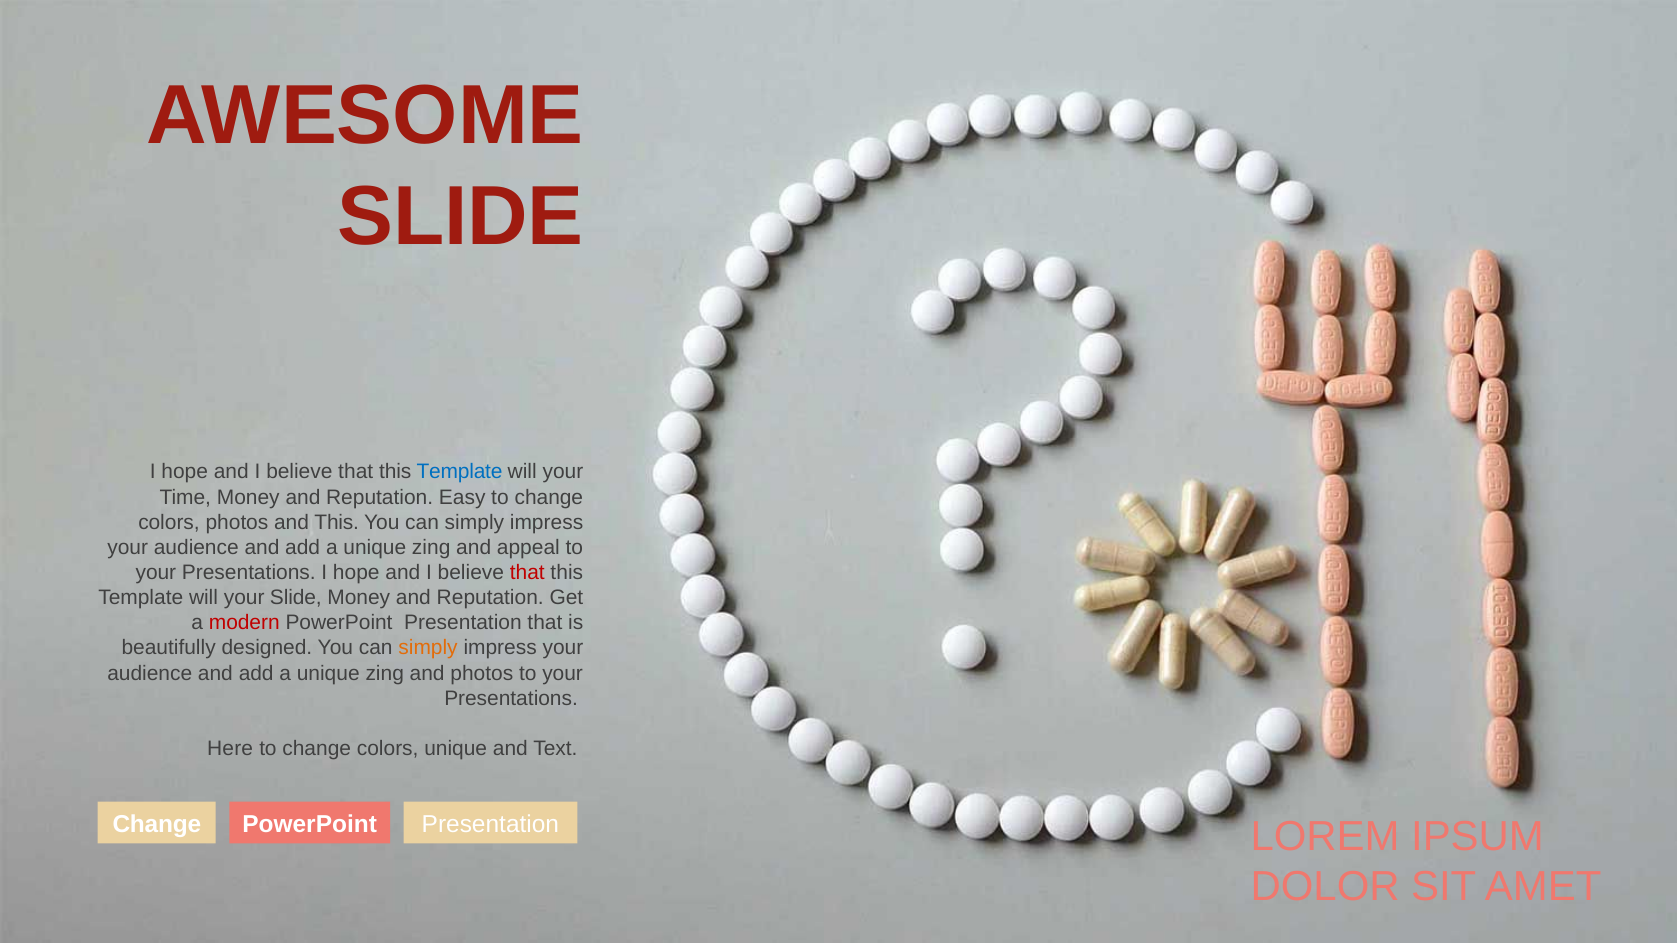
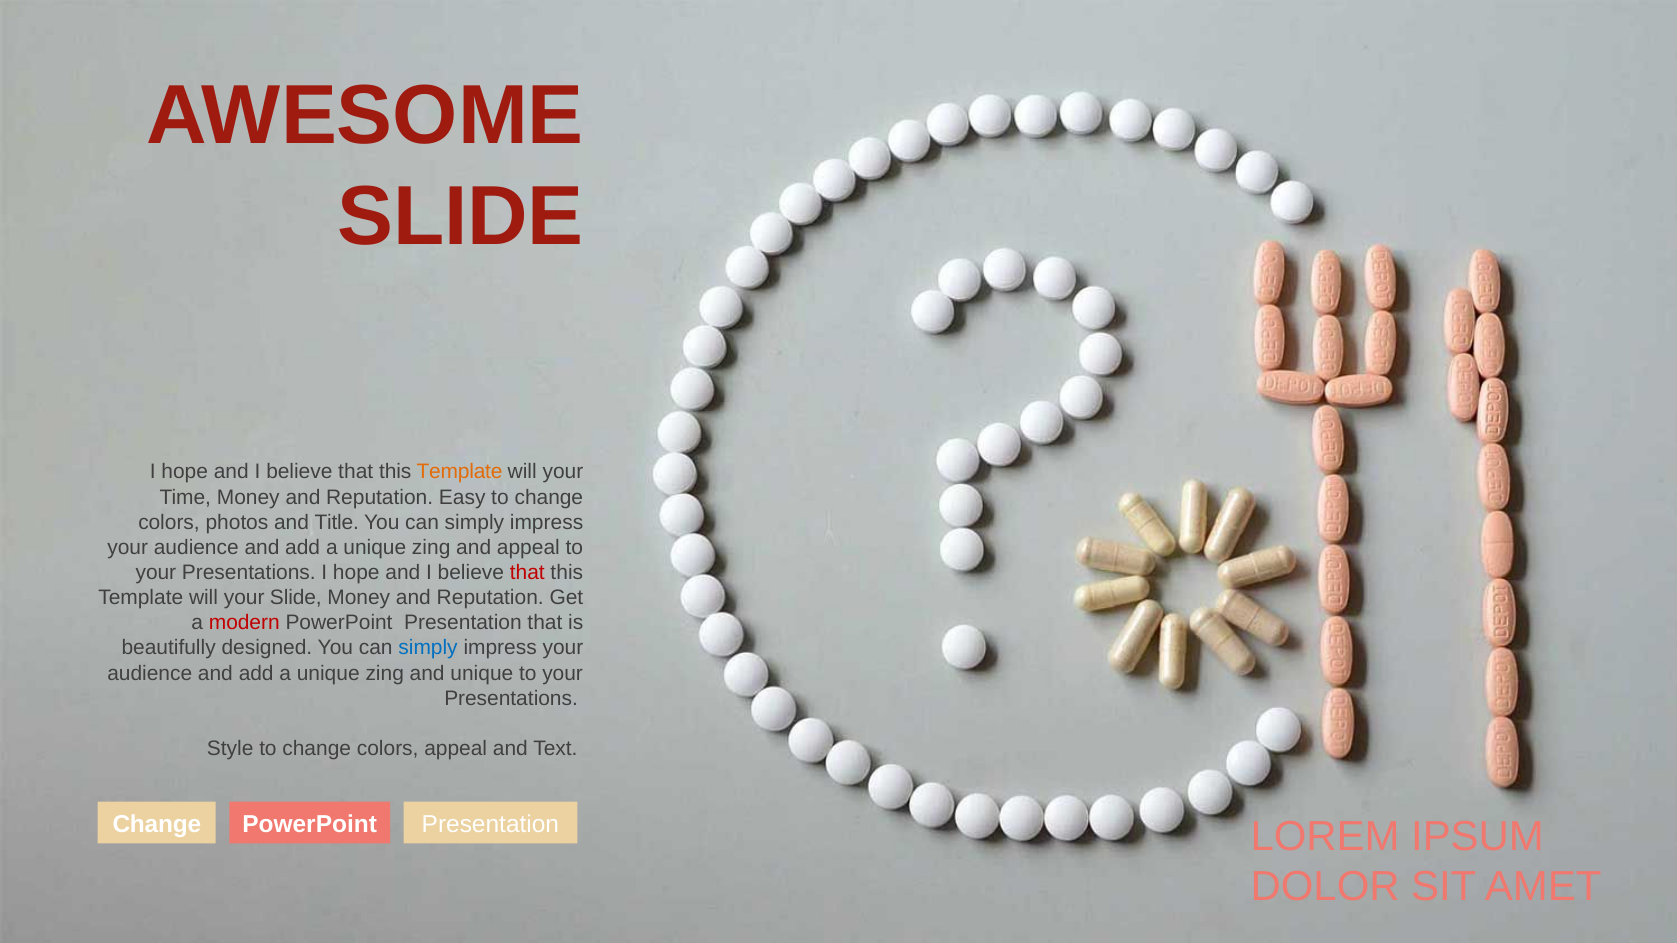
Template at (460, 472) colour: blue -> orange
and This: This -> Title
simply at (428, 648) colour: orange -> blue
and photos: photos -> unique
Here: Here -> Style
colors unique: unique -> appeal
